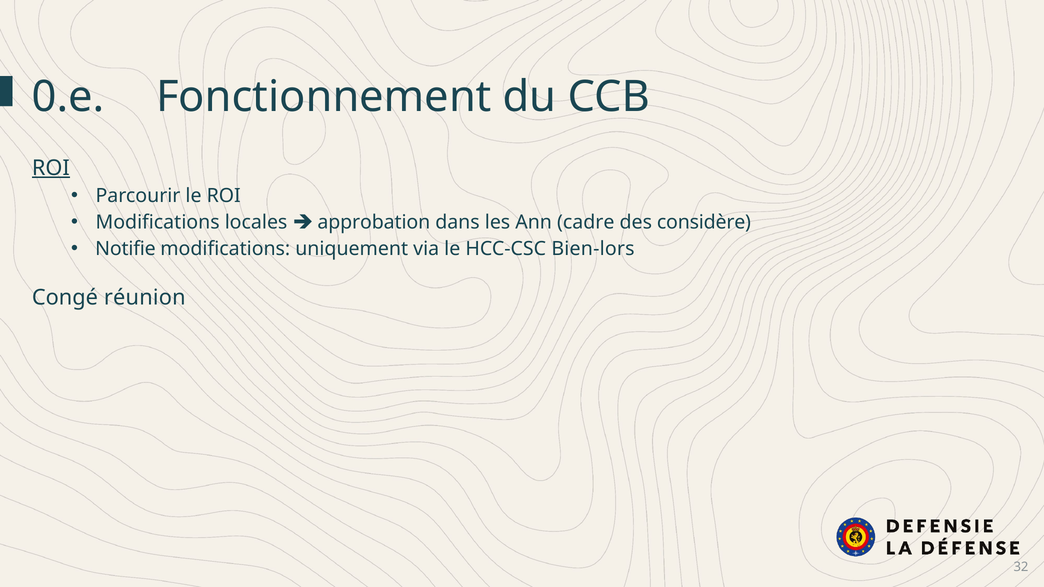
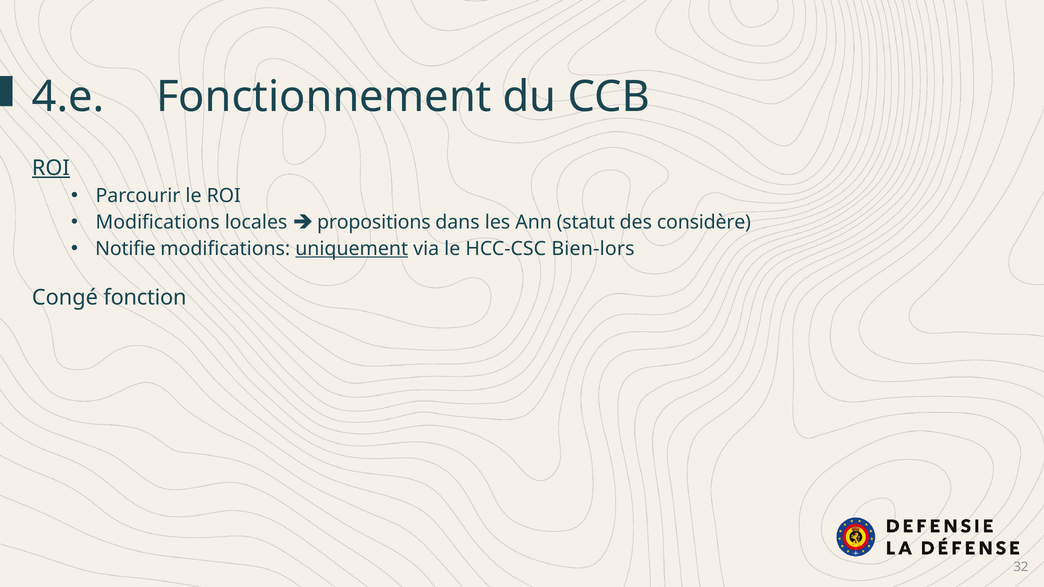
0.e: 0.e -> 4.e
approbation: approbation -> propositions
cadre: cadre -> statut
uniquement underline: none -> present
réunion: réunion -> fonction
